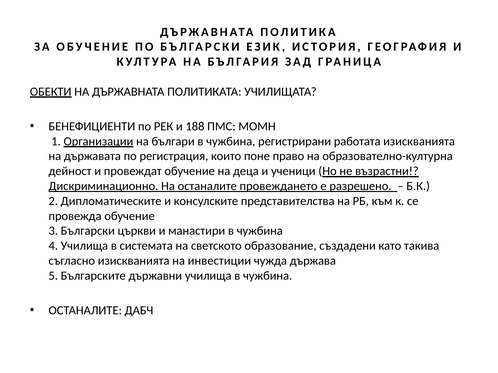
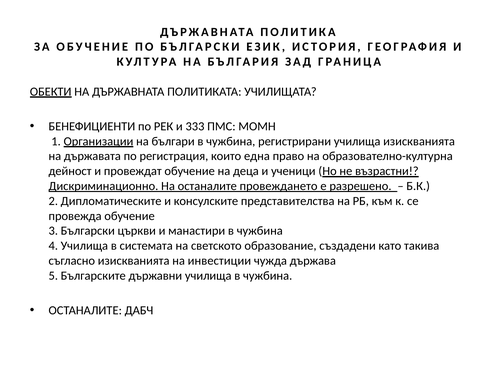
188: 188 -> 333
регистрирани работата: работата -> училища
поне: поне -> една
